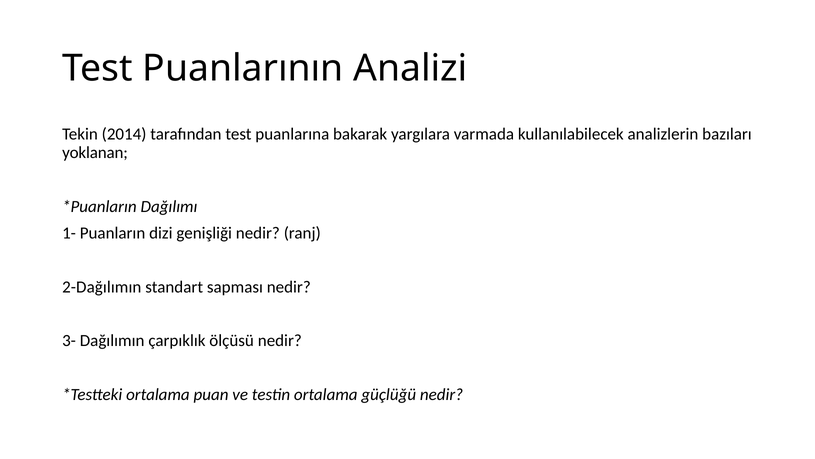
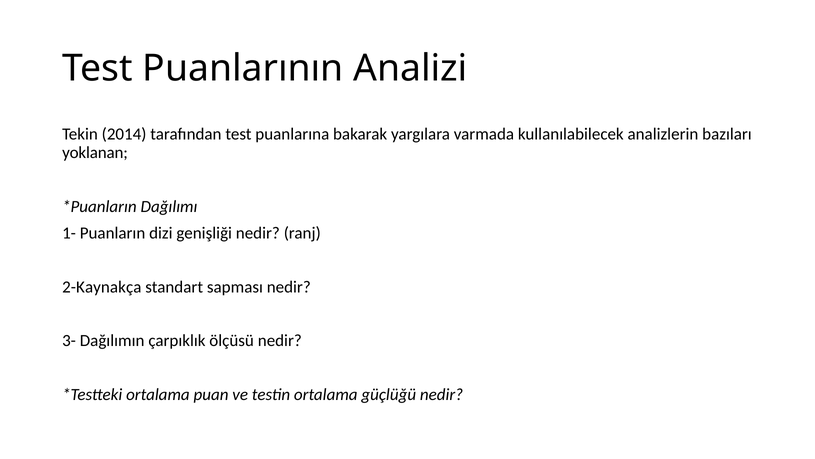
2-Dağılımın: 2-Dağılımın -> 2-Kaynakça
